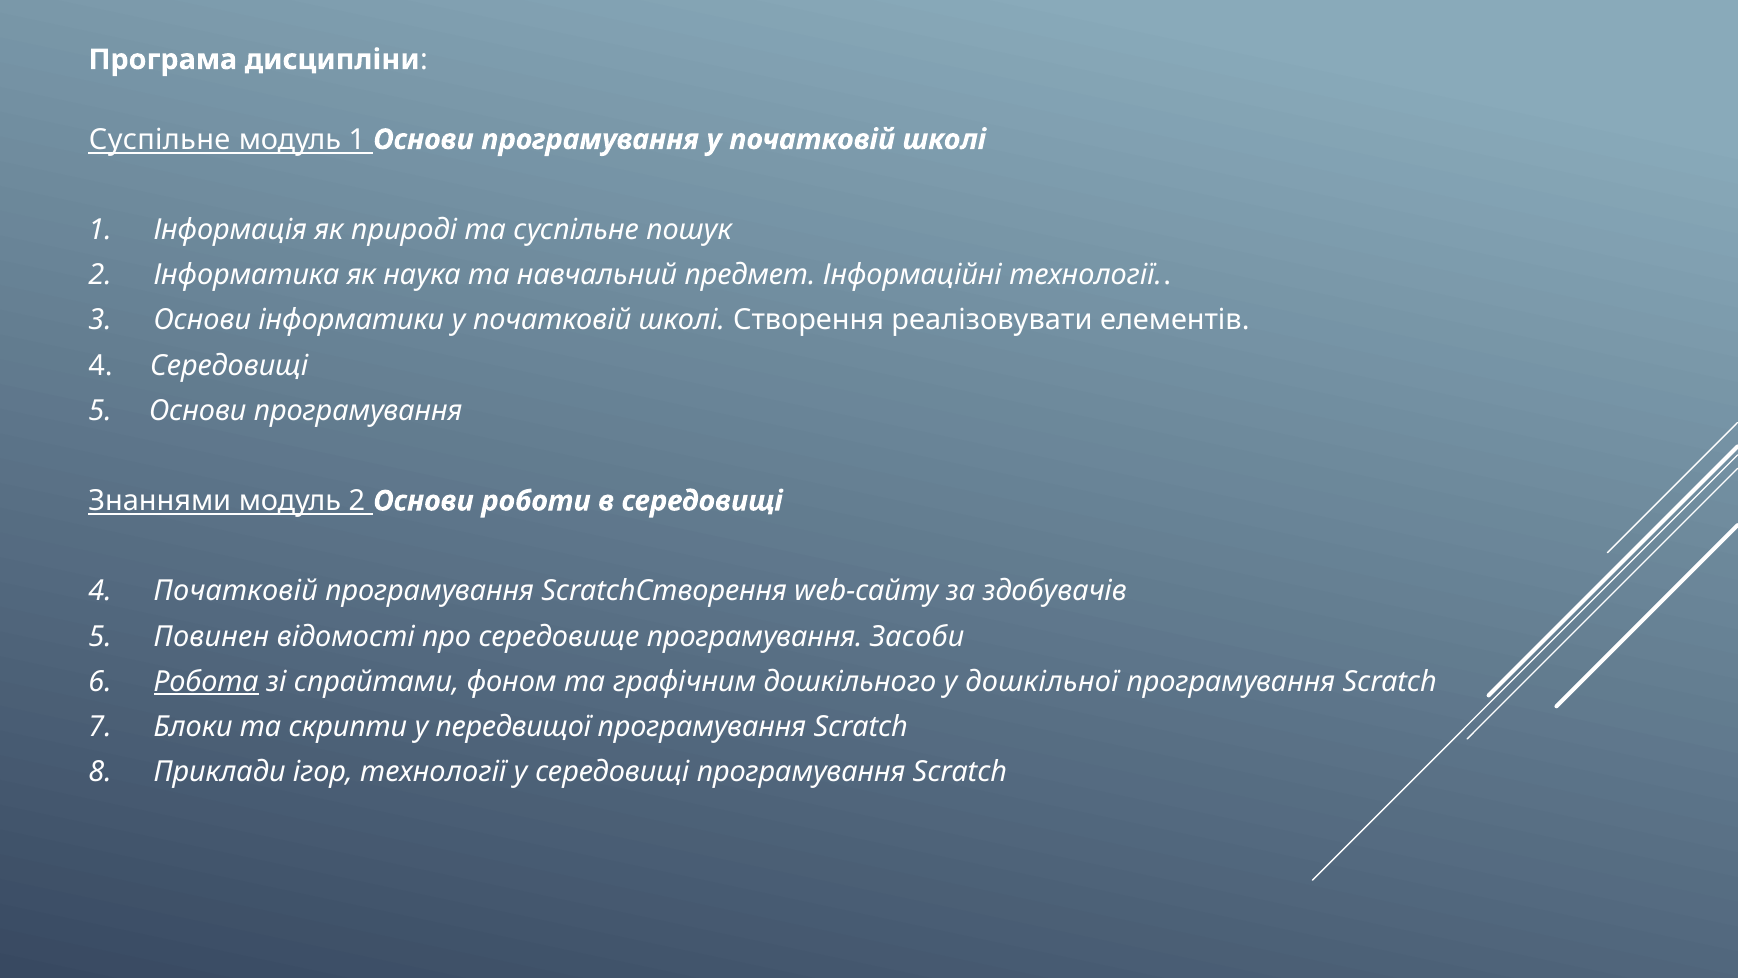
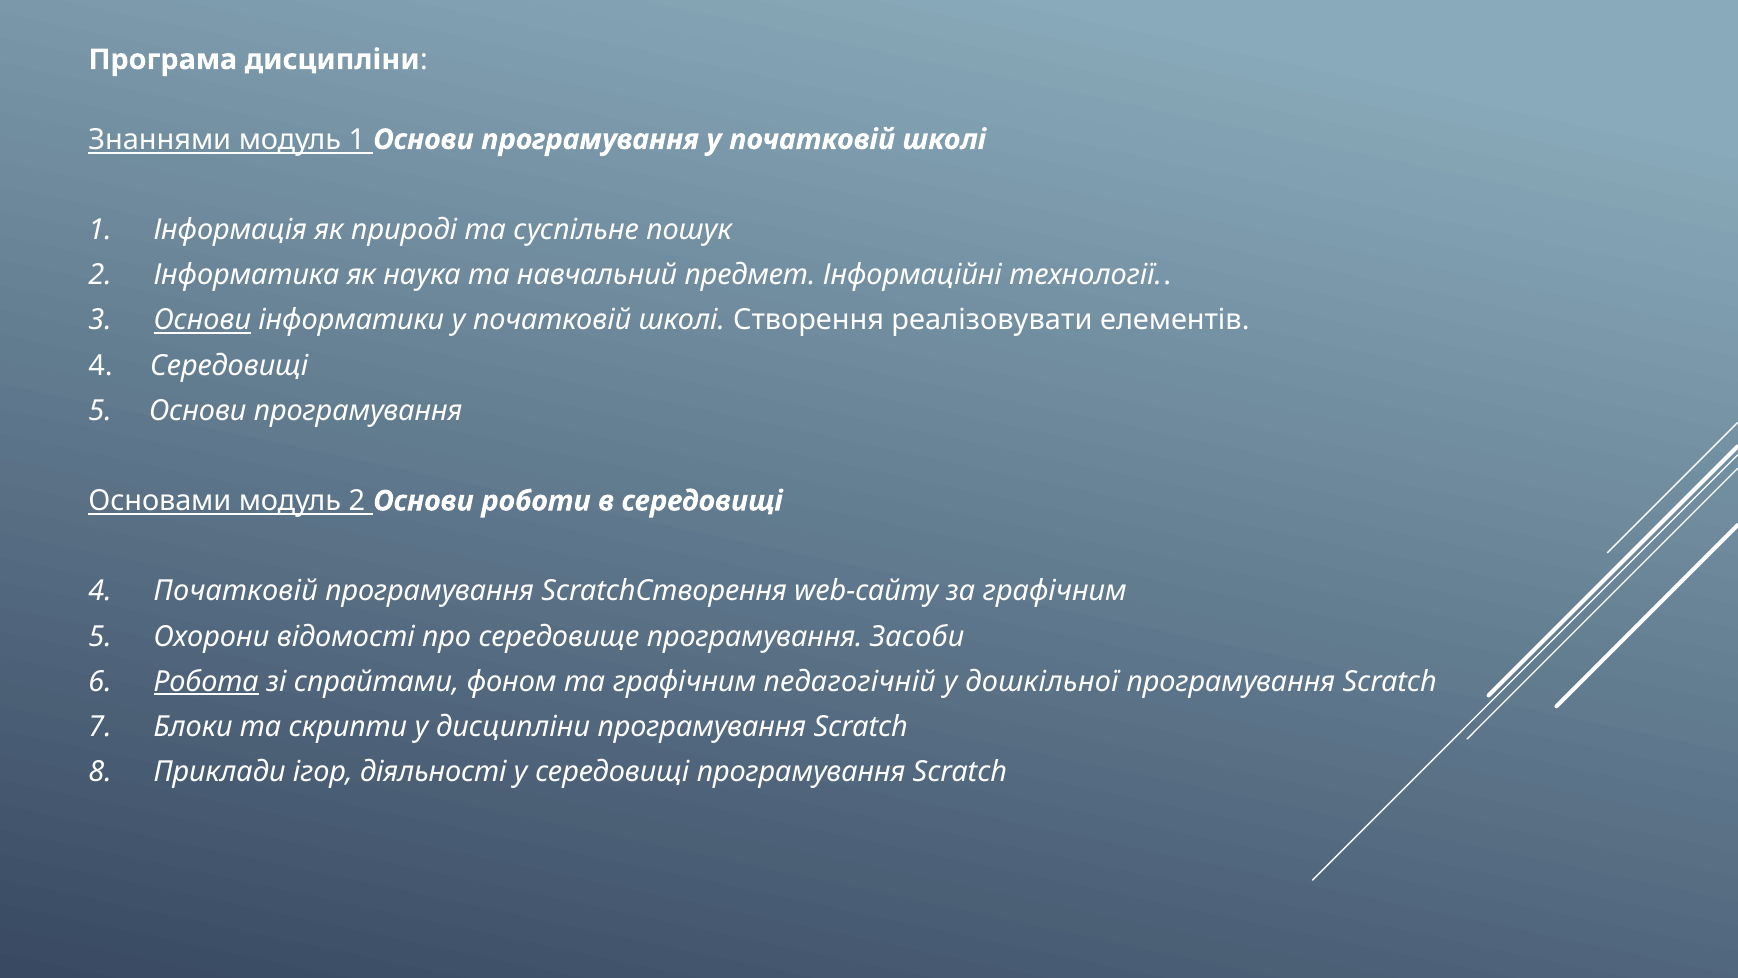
Суспільне at (160, 140): Суспільне -> Знаннями
Основи at (202, 320) underline: none -> present
Знаннями: Знаннями -> Основами
за здобувачів: здобувачів -> графічним
Повинен: Повинен -> Охорони
дошкільного: дошкільного -> педагогічній
у передвищої: передвищої -> дисципліни
ігор технології: технології -> діяльності
